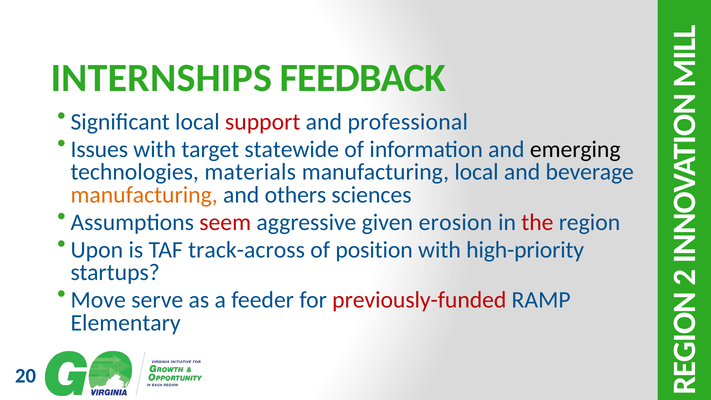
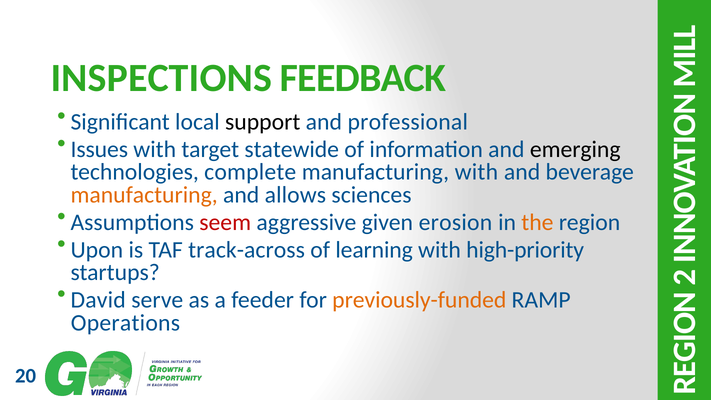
INTERNSHIPS: INTERNSHIPS -> INSPECTIONS
support colour: red -> black
materials: materials -> complete
manufacturing local: local -> with
others: others -> allows
the colour: red -> orange
position: position -> learning
Move: Move -> David
previously-funded colour: red -> orange
Elementary: Elementary -> Operations
